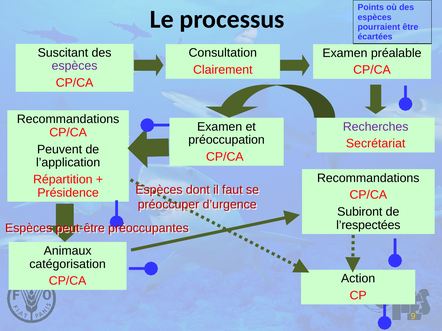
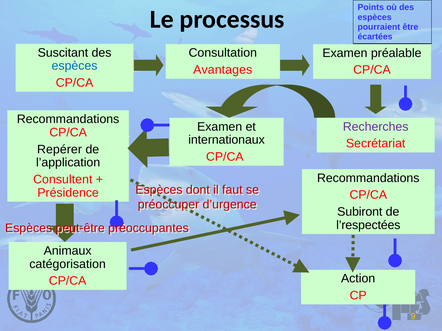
espèces at (75, 66) colour: purple -> blue
Clairement: Clairement -> Avantages
préoccupation: préoccupation -> internationaux
Peuvent: Peuvent -> Repérer
Répartition: Répartition -> Consultent
